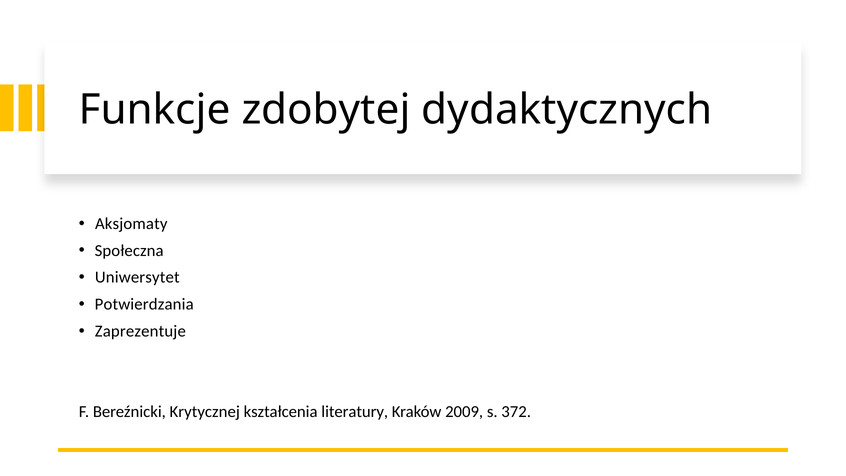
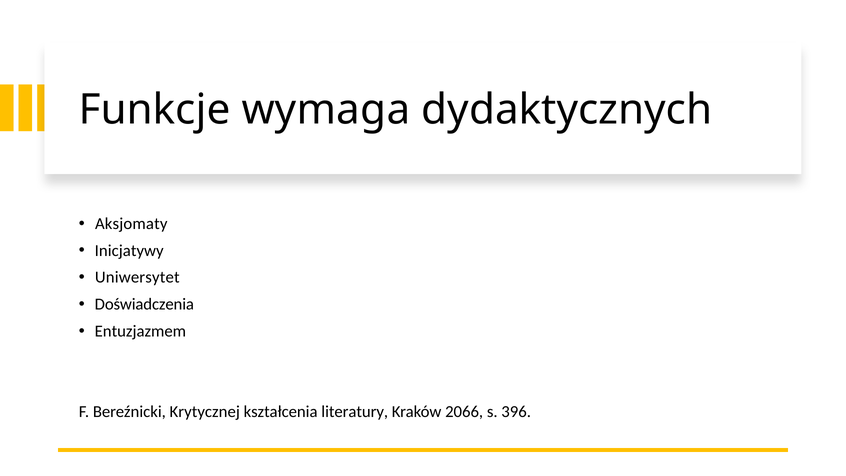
zdobytej: zdobytej -> wymaga
Społeczna: Społeczna -> Inicjatywy
Potwierdzania: Potwierdzania -> Doświadczenia
Zaprezentuje: Zaprezentuje -> Entuzjazmem
2009: 2009 -> 2066
372: 372 -> 396
